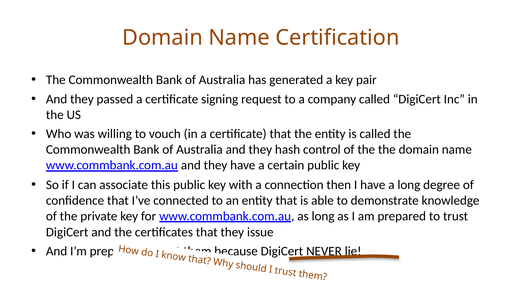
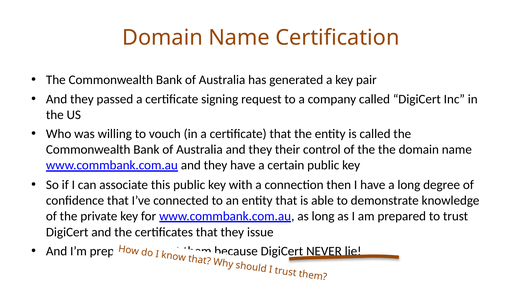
hash: hash -> their
